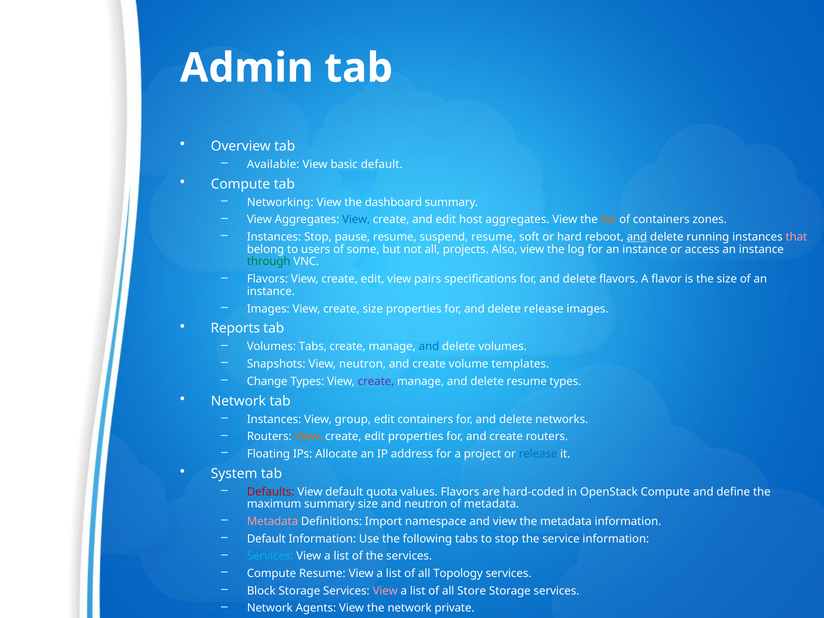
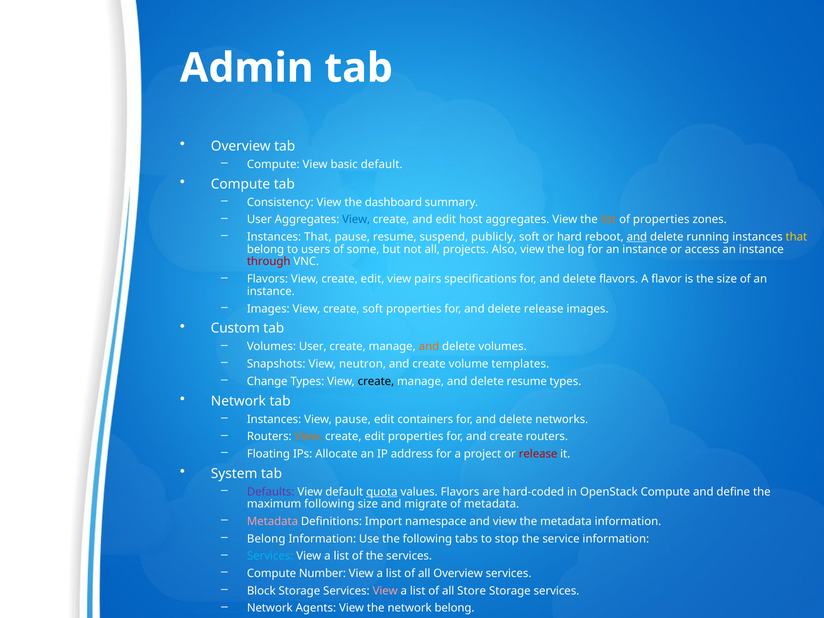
Available at (273, 164): Available -> Compute
Networking: Networking -> Consistency
View at (259, 220): View -> User
of containers: containers -> properties
Stop at (318, 237): Stop -> That
suspend resume: resume -> publicly
that at (796, 237) colour: pink -> yellow
through colour: green -> red
create size: size -> soft
Reports: Reports -> Custom
Volumes Tabs: Tabs -> User
and at (429, 347) colour: blue -> orange
create at (376, 381) colour: purple -> black
View group: group -> pause
release at (538, 454) colour: blue -> red
Defaults colour: red -> purple
quota underline: none -> present
maximum summary: summary -> following
and neutron: neutron -> migrate
Default at (266, 539): Default -> Belong
Compute Resume: Resume -> Number
all Topology: Topology -> Overview
network private: private -> belong
